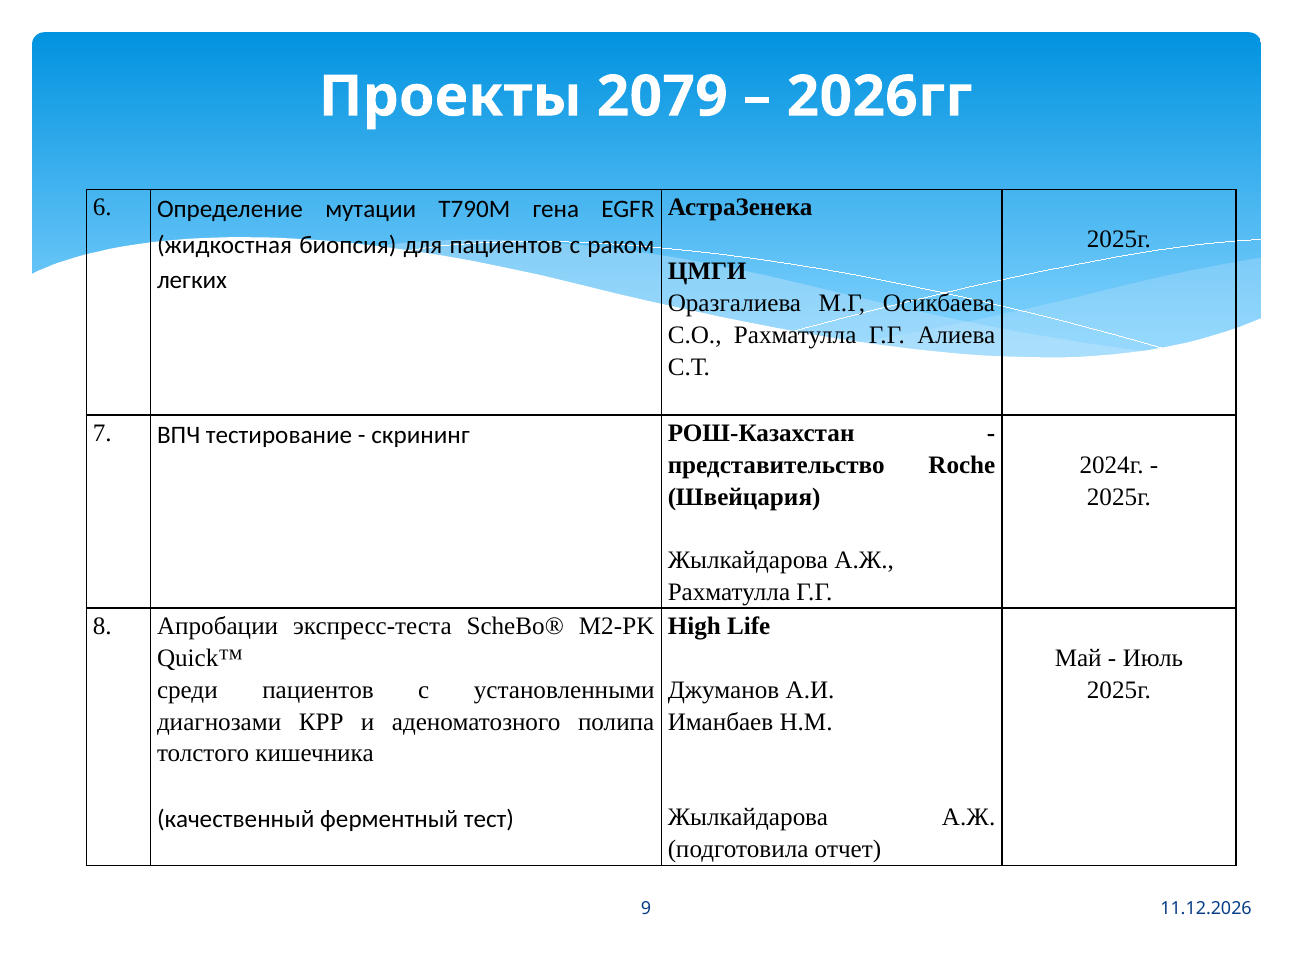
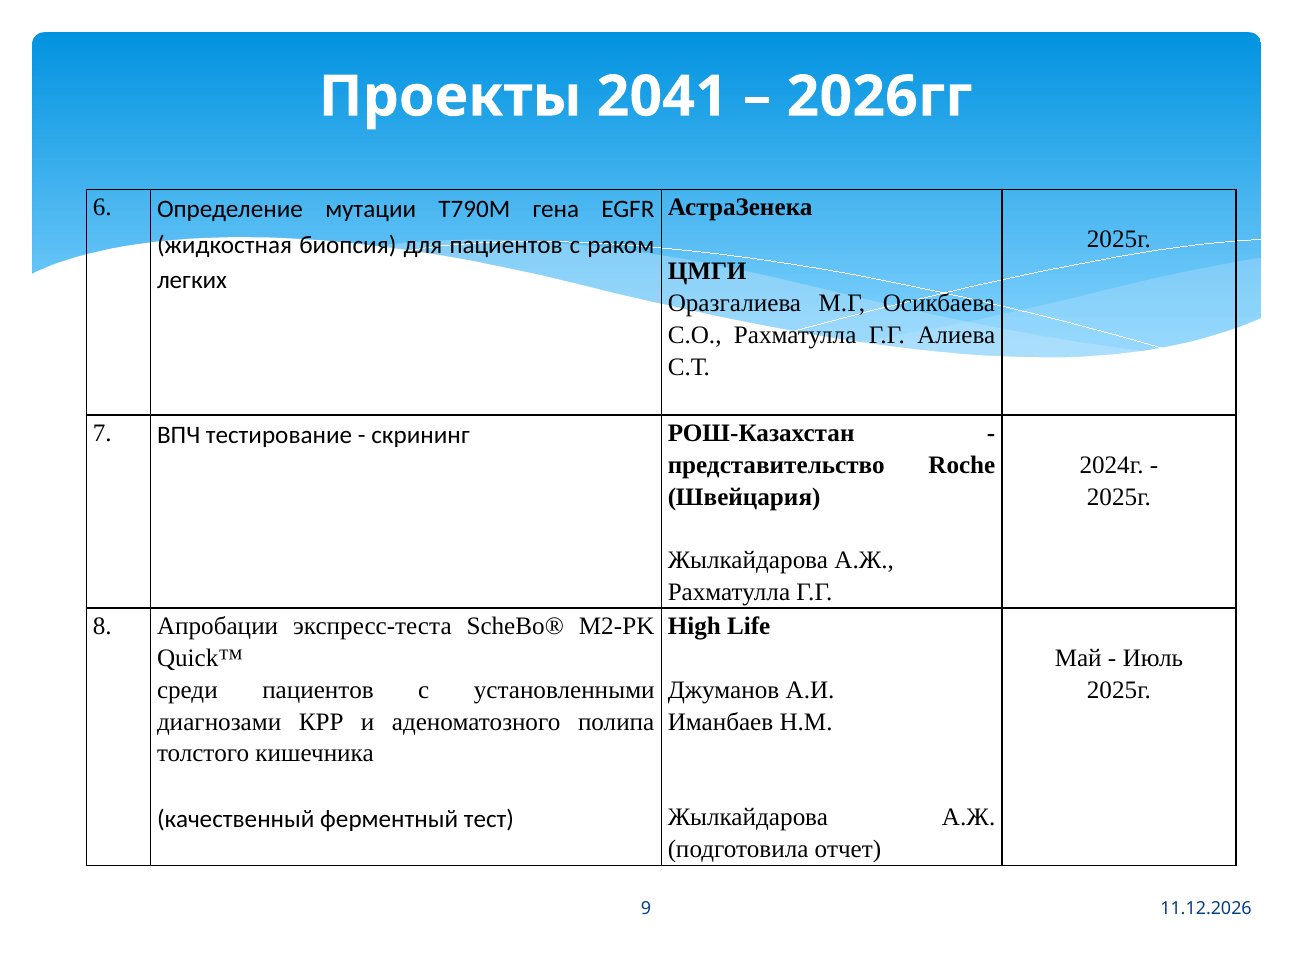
2079: 2079 -> 2041
